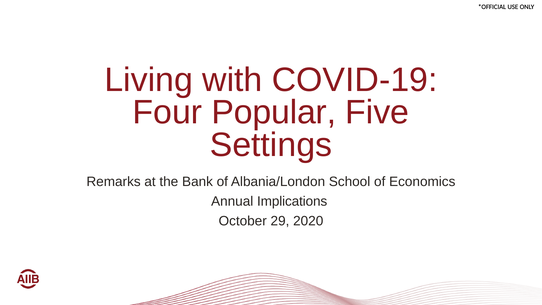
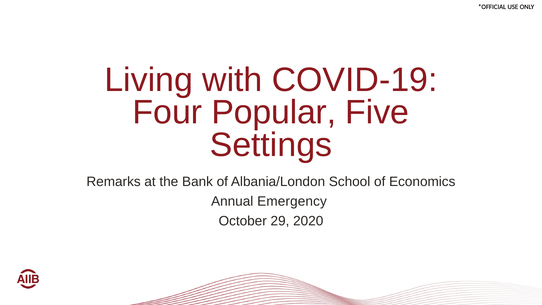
Implications: Implications -> Emergency
